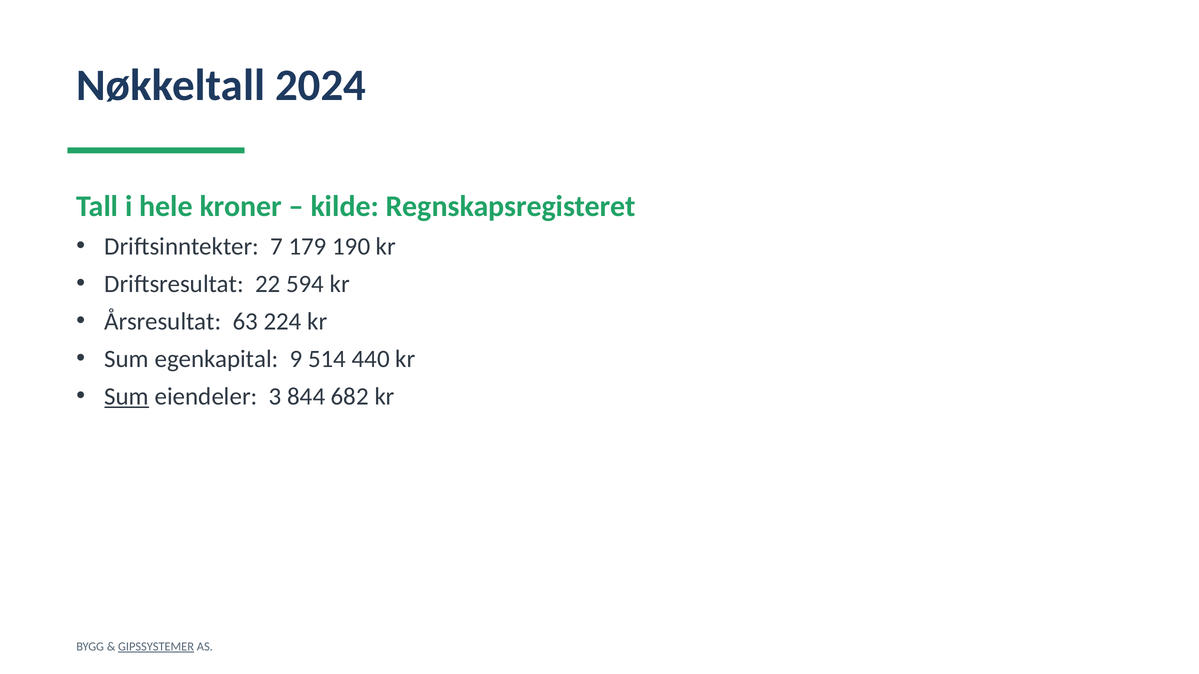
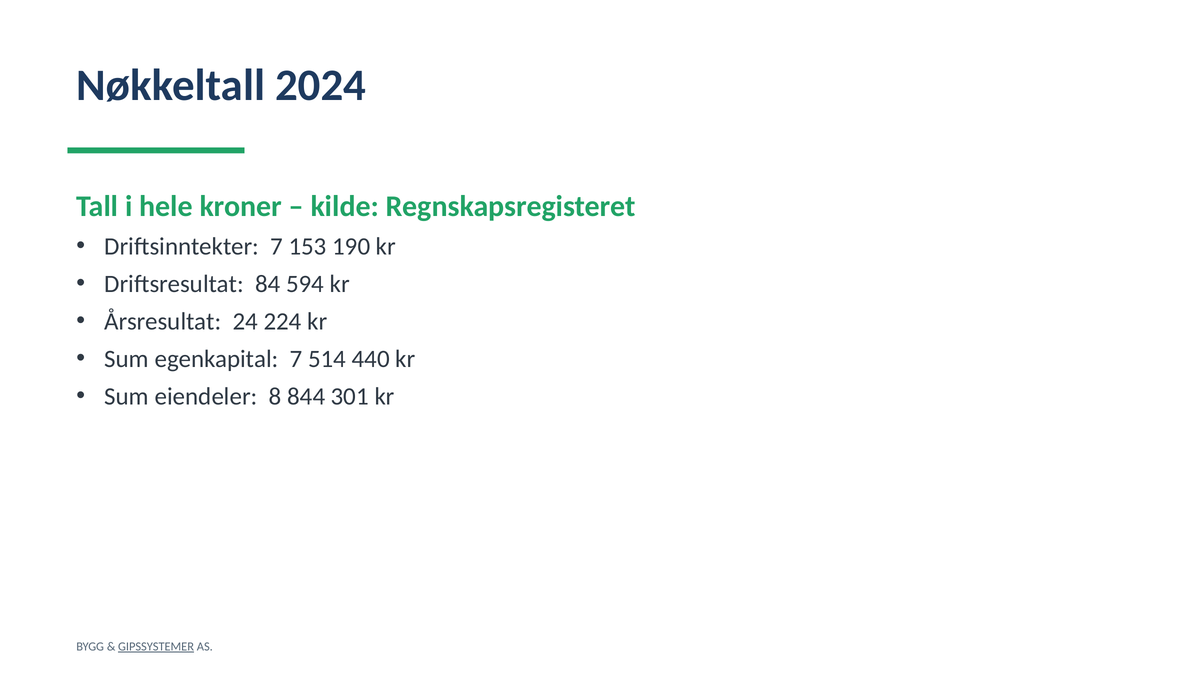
179: 179 -> 153
22: 22 -> 84
63: 63 -> 24
egenkapital 9: 9 -> 7
Sum at (127, 397) underline: present -> none
3: 3 -> 8
682: 682 -> 301
